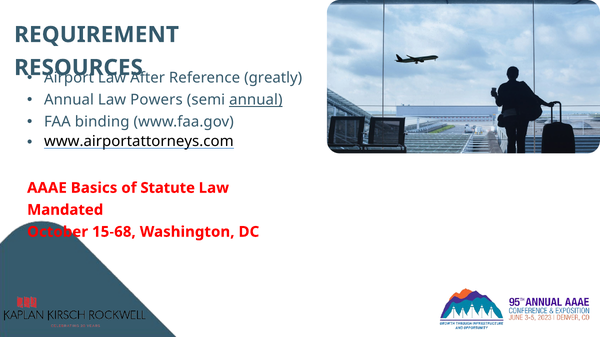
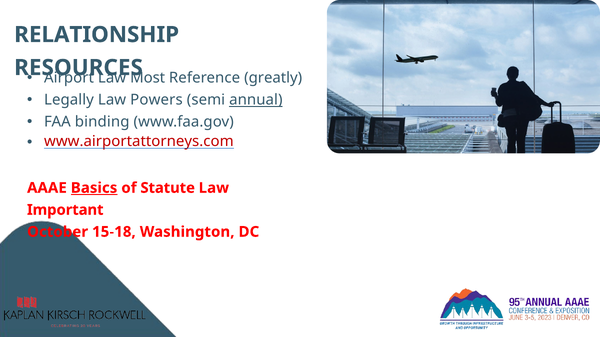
REQUIREMENT: REQUIREMENT -> RELATIONSHIP
After: After -> Most
Annual at (69, 100): Annual -> Legally
www.airportattorneys.com colour: black -> red
Basics underline: none -> present
Mandated: Mandated -> Important
15-68: 15-68 -> 15-18
